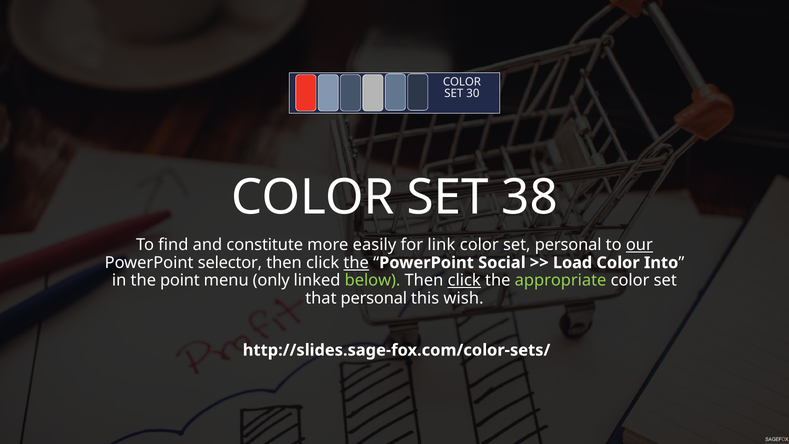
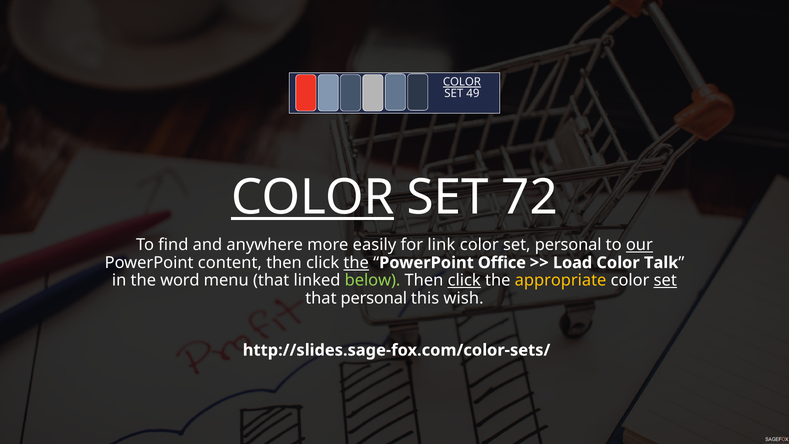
COLOR at (462, 82) underline: none -> present
30: 30 -> 49
COLOR at (313, 197) underline: none -> present
38: 38 -> 72
constitute: constitute -> anywhere
selector: selector -> content
Social: Social -> Office
Into: Into -> Talk
point: point -> word
menu only: only -> that
appropriate colour: light green -> yellow
set at (665, 280) underline: none -> present
